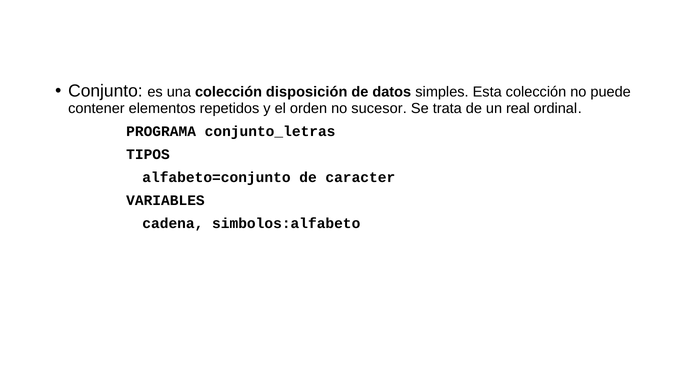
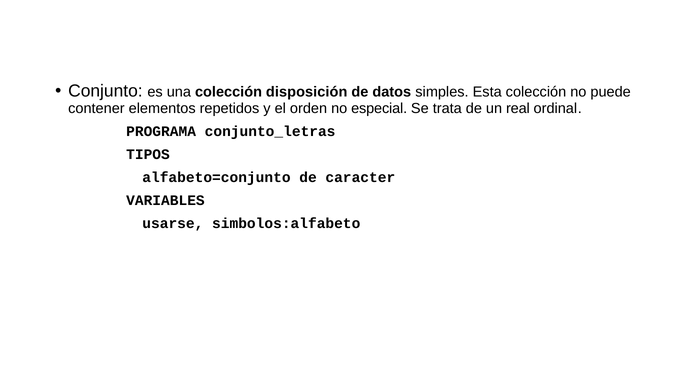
sucesor: sucesor -> especial
cadena: cadena -> usarse
